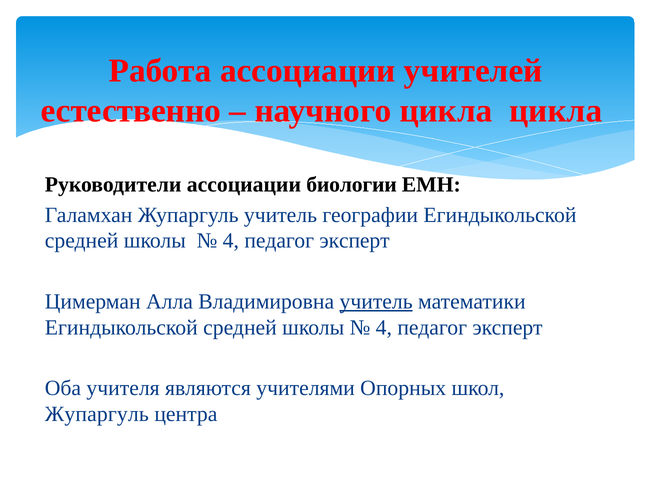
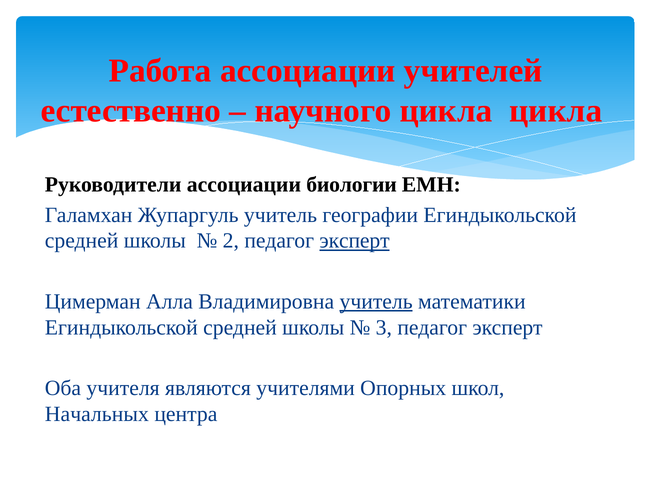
4 at (231, 241): 4 -> 2
эксперт at (355, 241) underline: none -> present
4 at (384, 328): 4 -> 3
Жупаргуль at (97, 414): Жупаргуль -> Начальных
